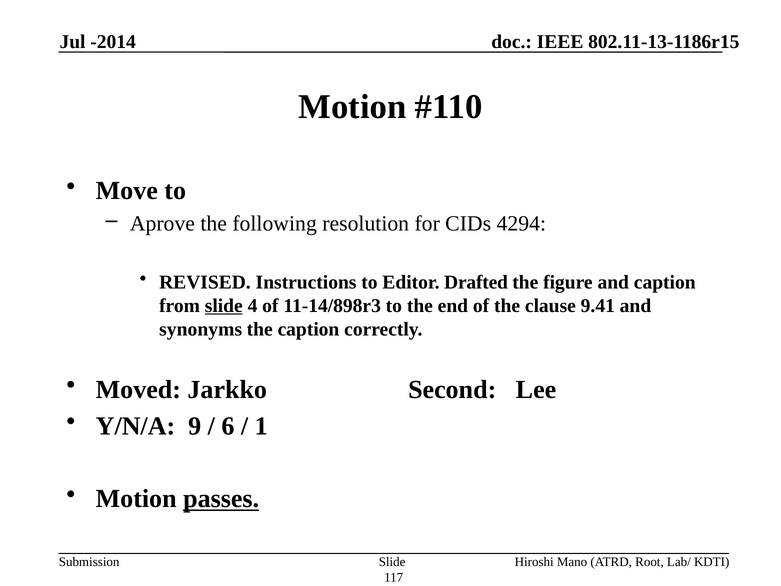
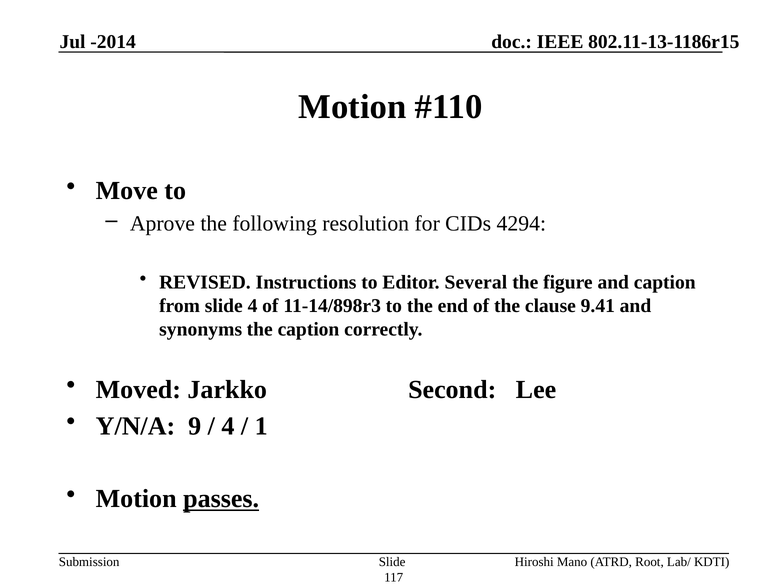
Drafted: Drafted -> Several
slide at (224, 306) underline: present -> none
6 at (228, 426): 6 -> 4
